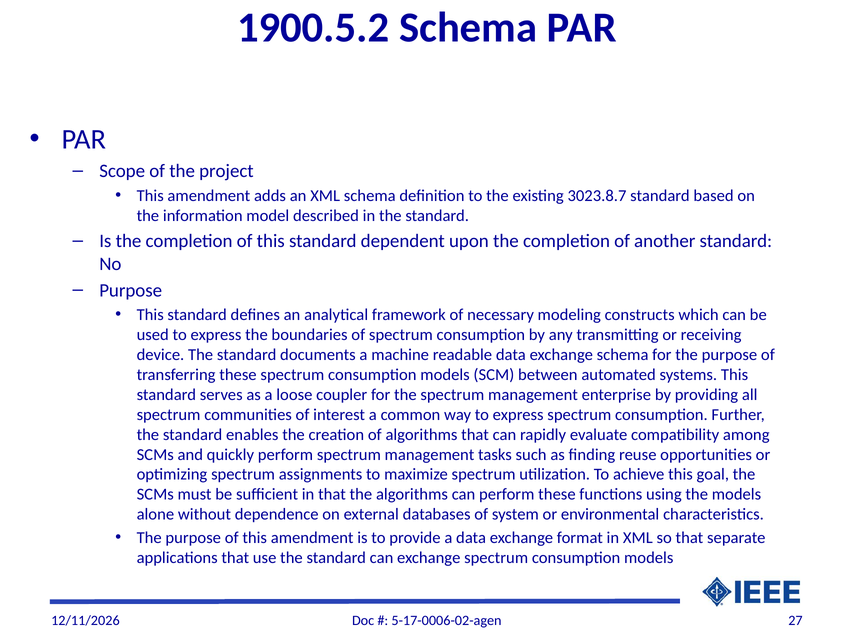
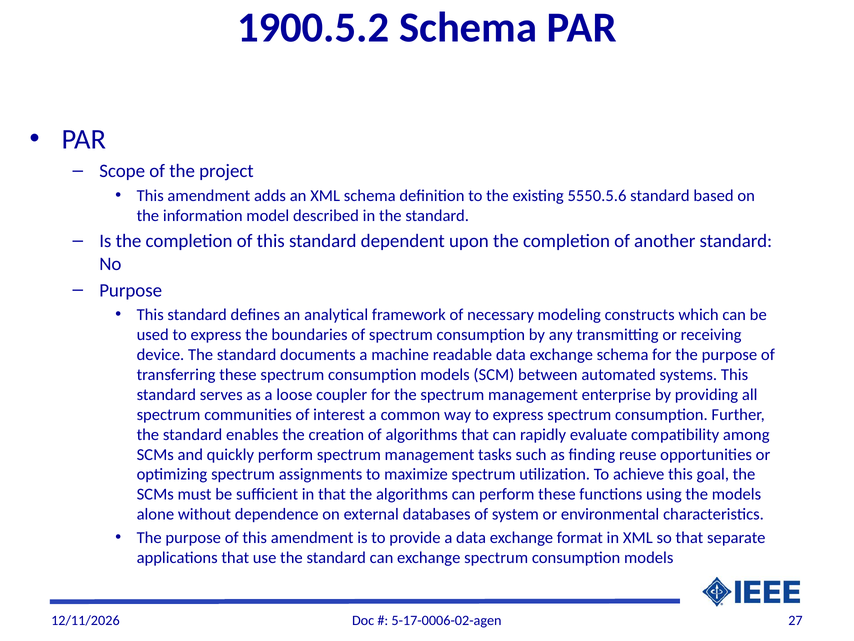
3023.8.7: 3023.8.7 -> 5550.5.6
